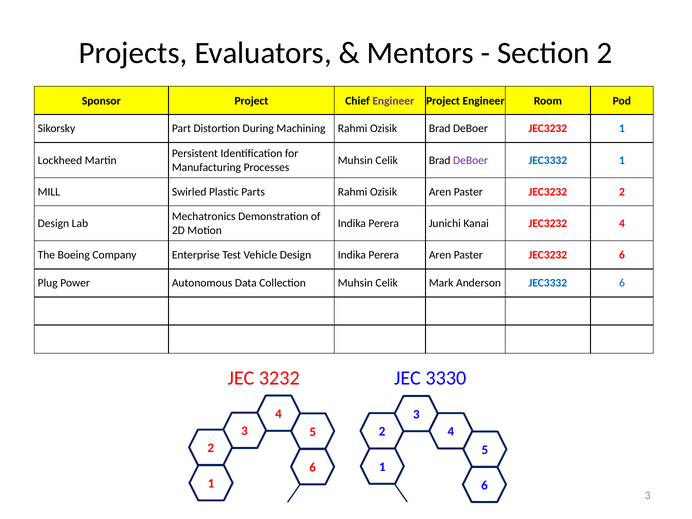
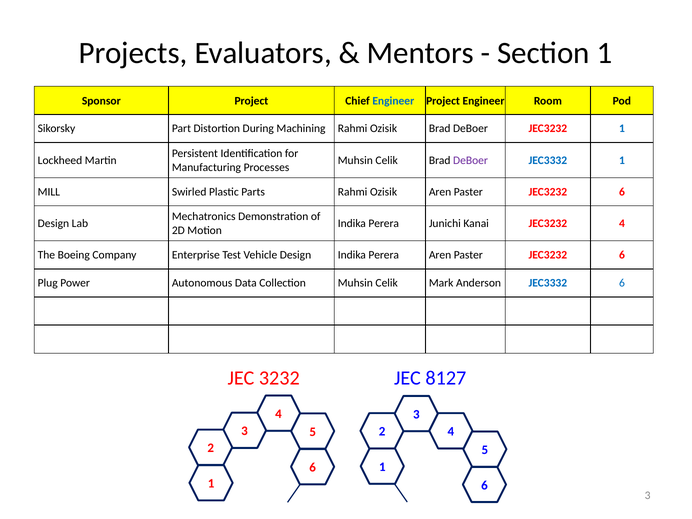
Section 2: 2 -> 1
Engineer at (393, 101) colour: purple -> blue
2 at (622, 192): 2 -> 6
3330: 3330 -> 8127
